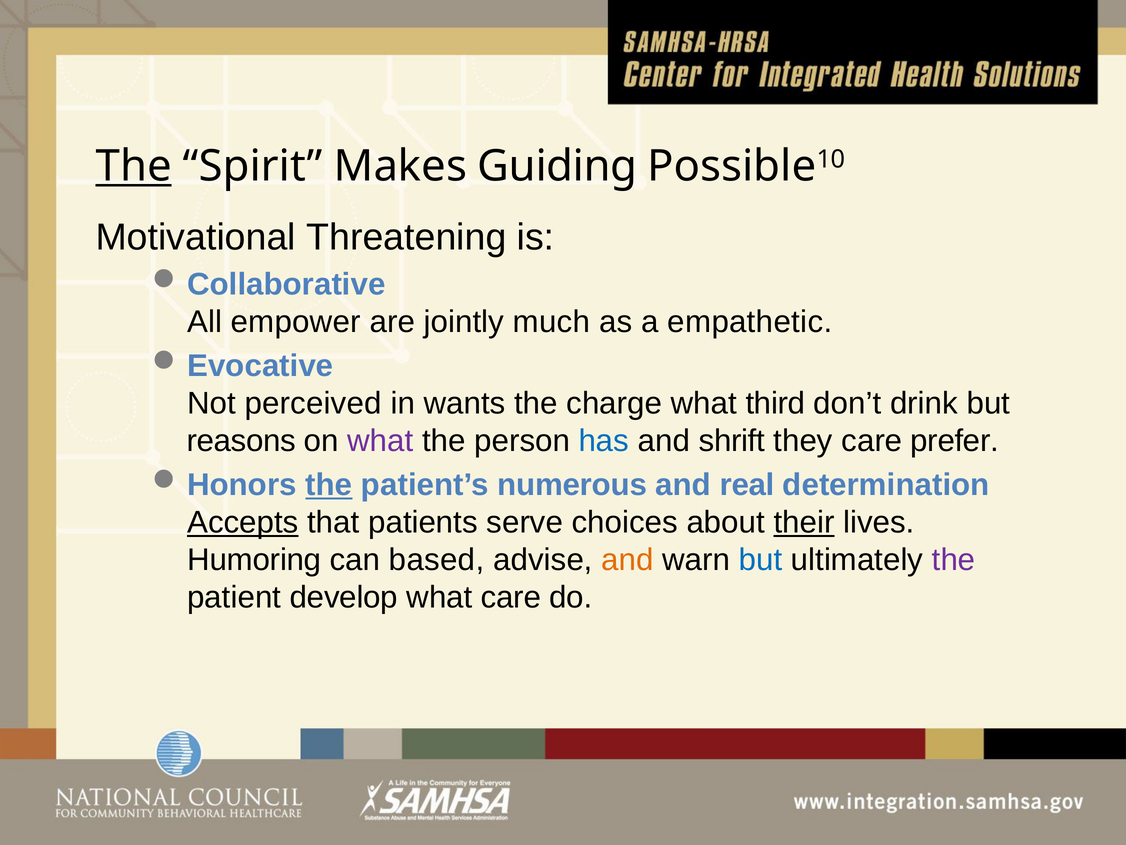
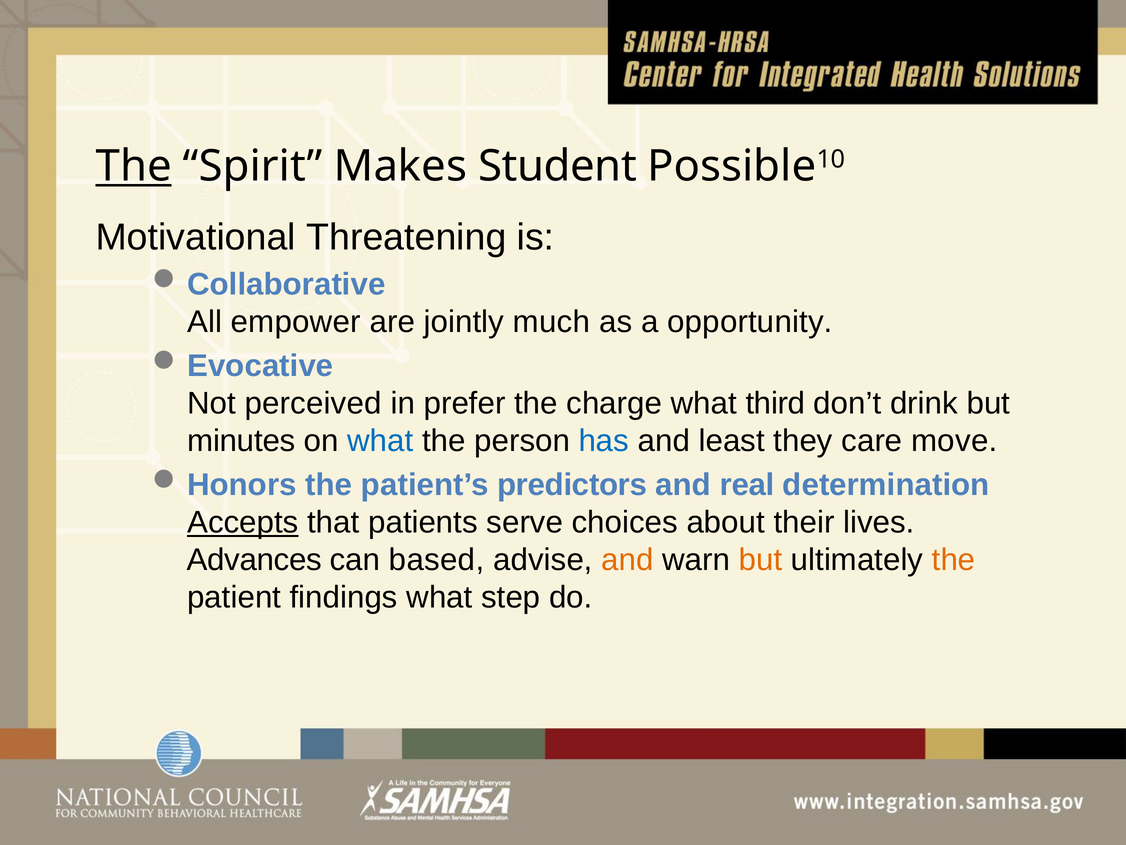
Guiding: Guiding -> Student
empathetic: empathetic -> opportunity
wants: wants -> prefer
reasons: reasons -> minutes
what at (380, 441) colour: purple -> blue
shrift: shrift -> least
prefer: prefer -> move
the at (329, 485) underline: present -> none
numerous: numerous -> predictors
their underline: present -> none
Humoring: Humoring -> Advances
but at (761, 560) colour: blue -> orange
the at (954, 560) colour: purple -> orange
develop: develop -> findings
what care: care -> step
